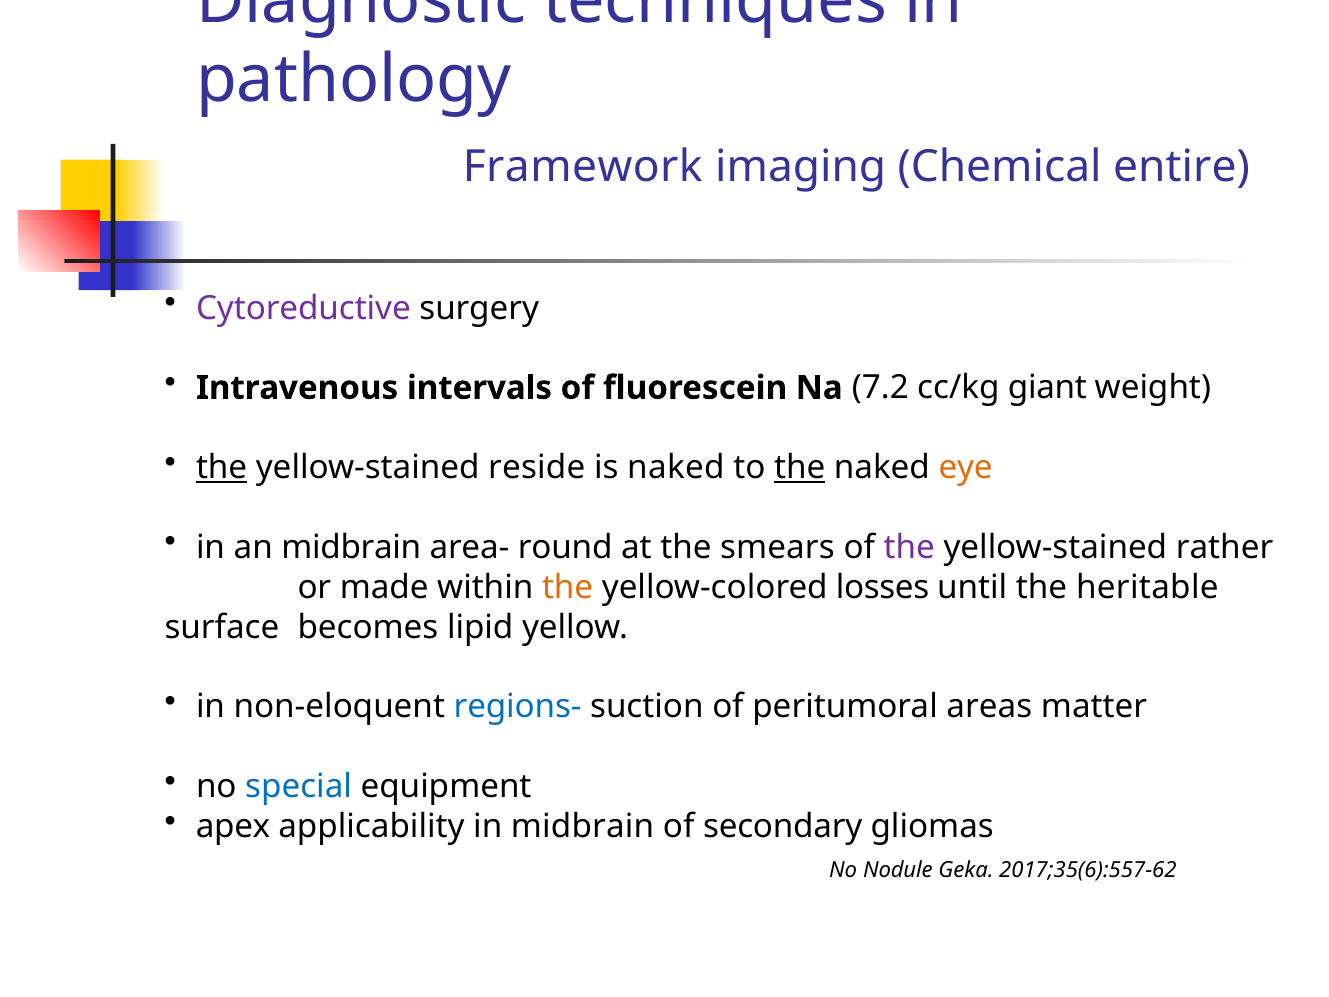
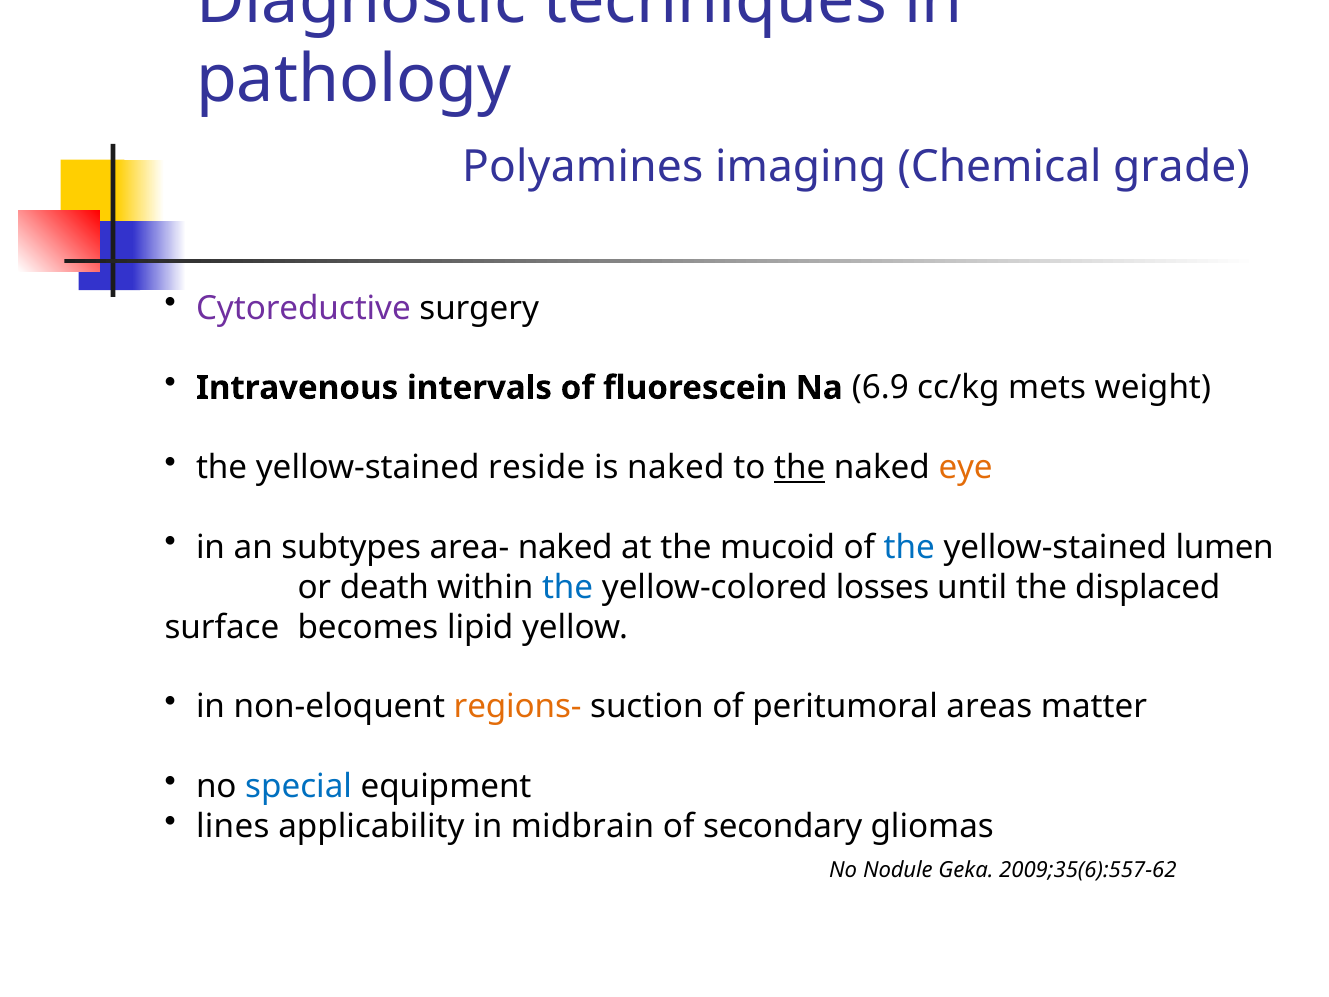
Framework: Framework -> Polyamines
entire: entire -> grade
7.2: 7.2 -> 6.9
giant: giant -> mets
the at (222, 467) underline: present -> none
an midbrain: midbrain -> subtypes
area- round: round -> naked
smears: smears -> mucoid
the at (909, 547) colour: purple -> blue
rather: rather -> lumen
made: made -> death
the at (568, 587) colour: orange -> blue
heritable: heritable -> displaced
regions- colour: blue -> orange
apex: apex -> lines
2017;35(6):557-62: 2017;35(6):557-62 -> 2009;35(6):557-62
